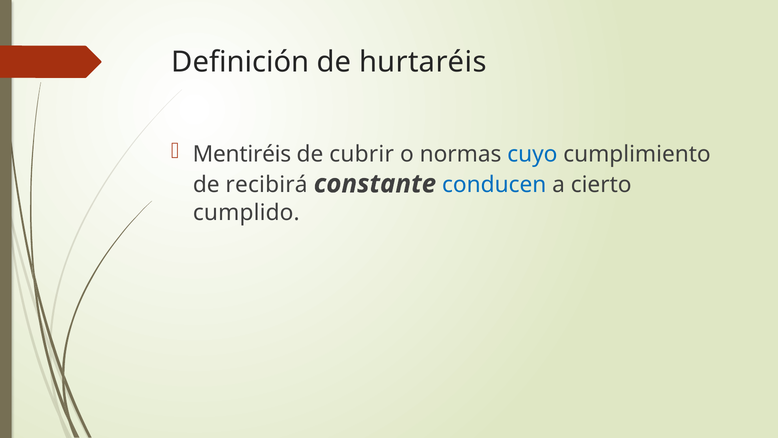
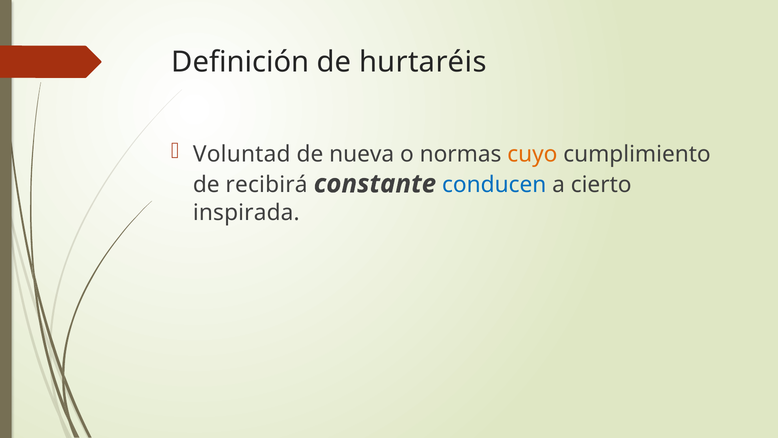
Mentiréis: Mentiréis -> Voluntad
cubrir: cubrir -> nueva
cuyo colour: blue -> orange
cumplido: cumplido -> inspirada
